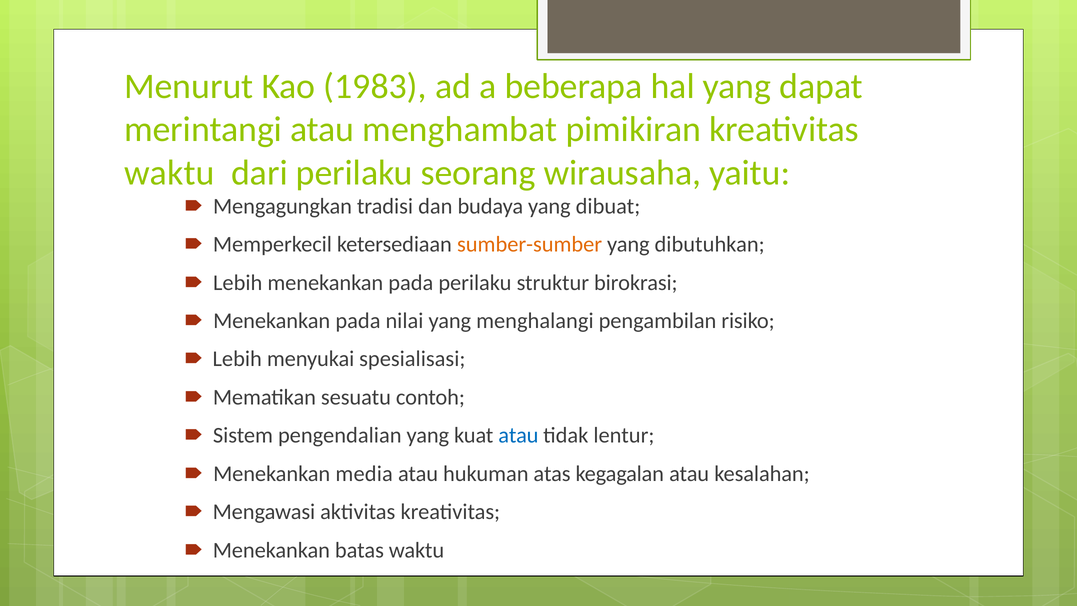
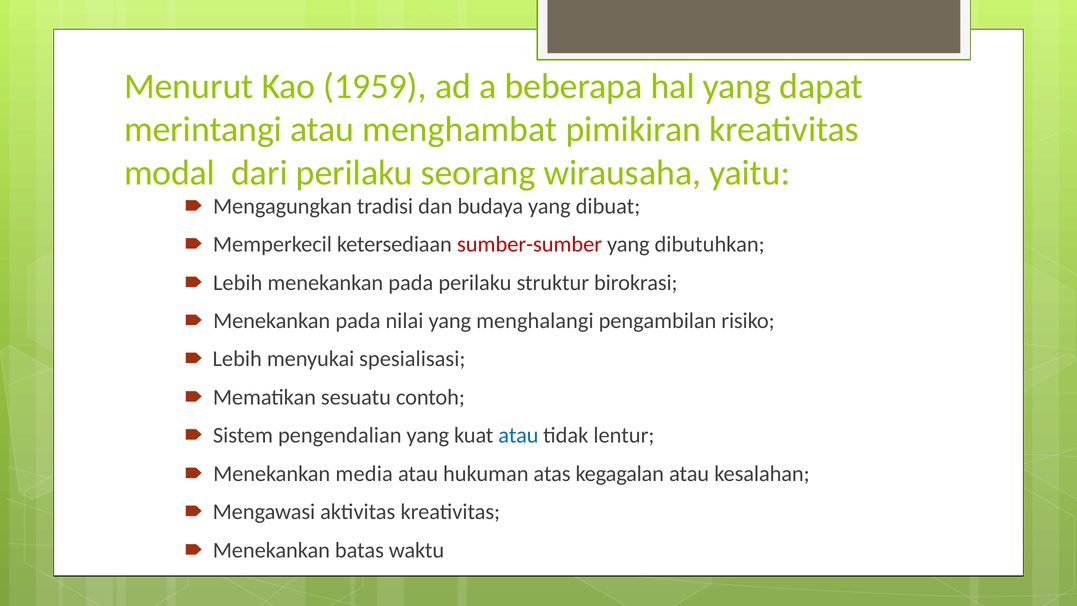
1983: 1983 -> 1959
waktu at (169, 173): waktu -> modal
sumber-sumber colour: orange -> red
